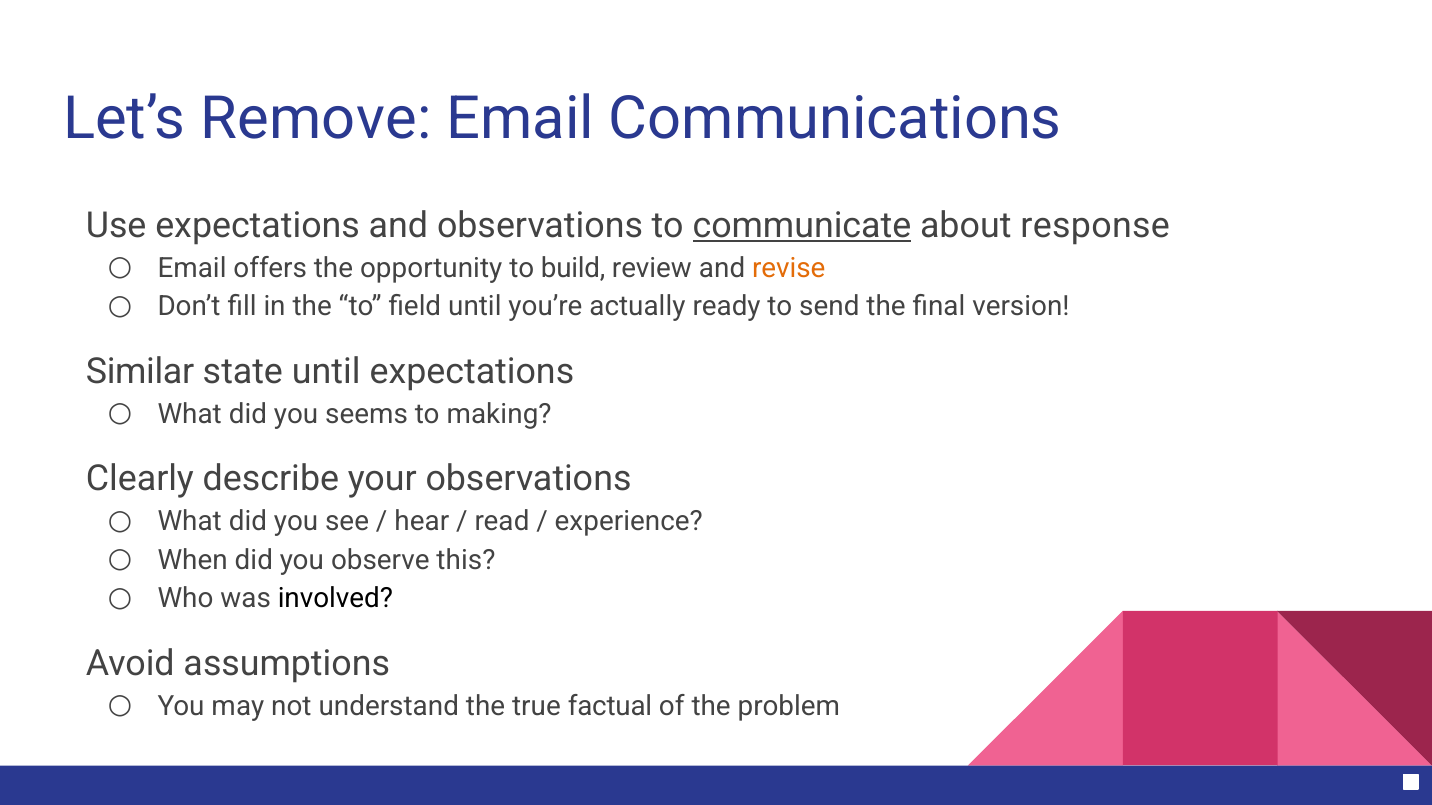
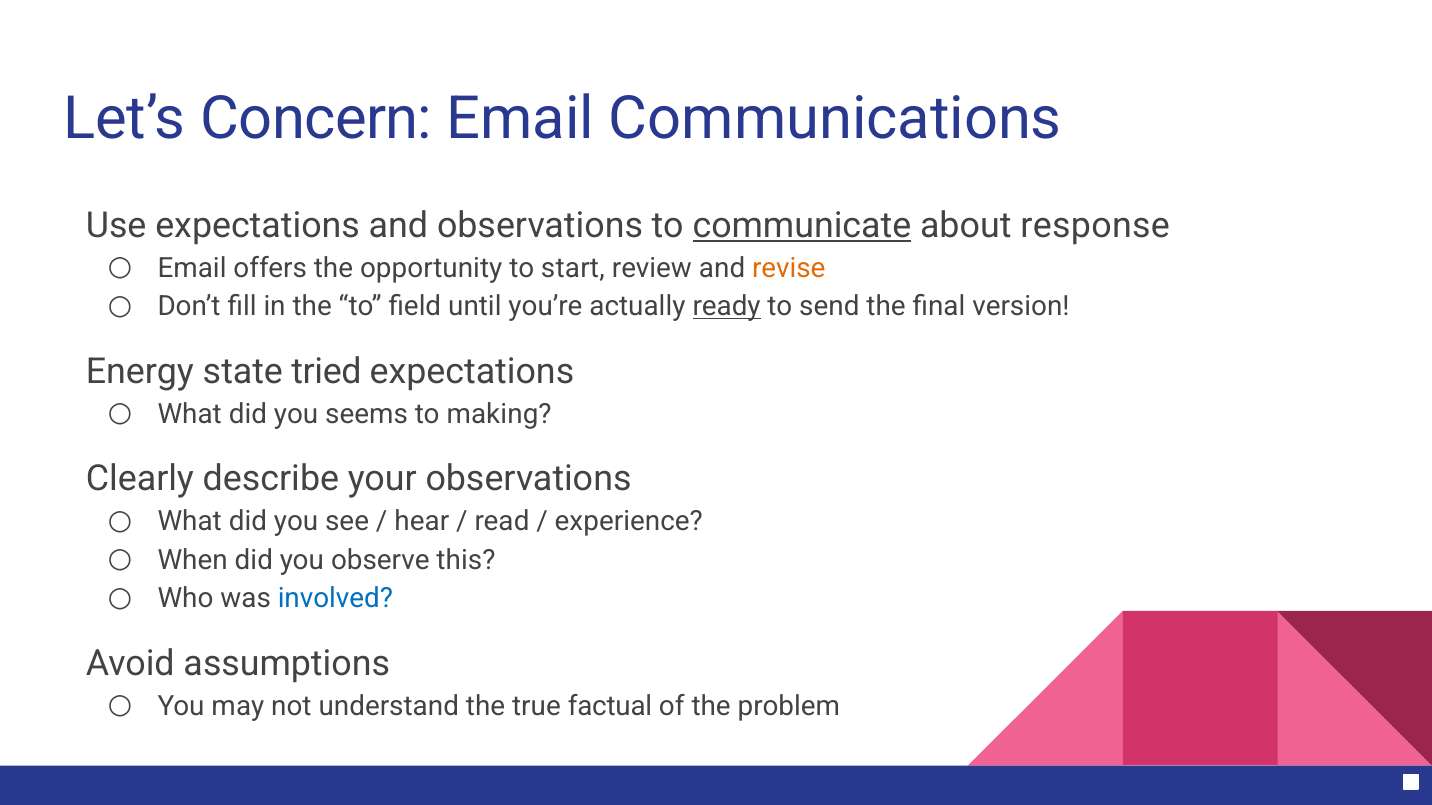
Remove: Remove -> Concern
build: build -> start
ready underline: none -> present
Similar: Similar -> Energy
state until: until -> tried
involved colour: black -> blue
